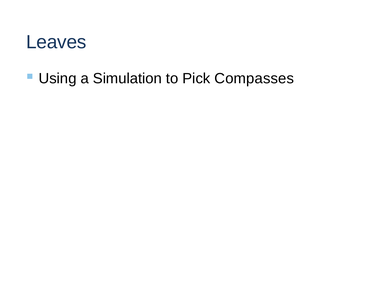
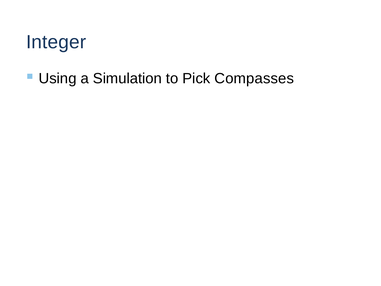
Leaves: Leaves -> Integer
